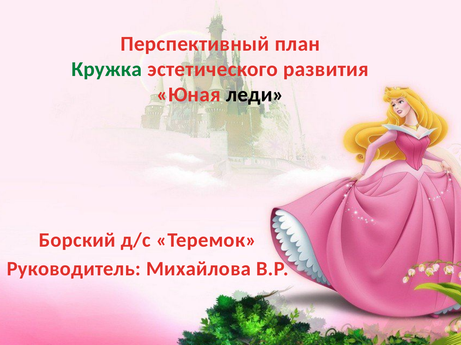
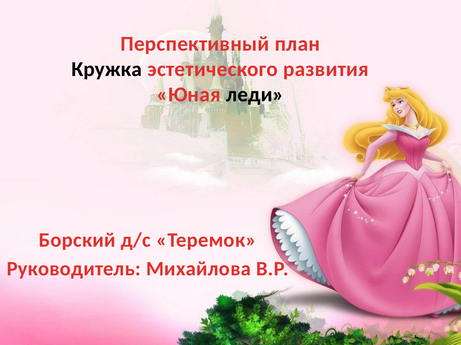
Кружка colour: green -> black
